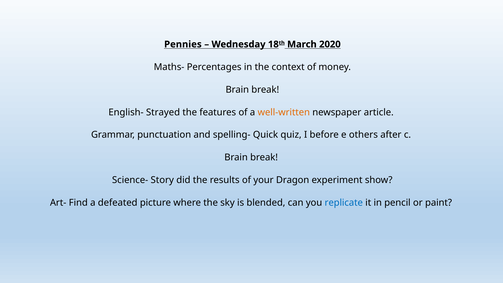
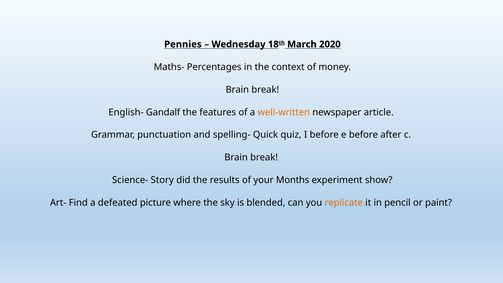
Strayed: Strayed -> Gandalf
e others: others -> before
Dragon: Dragon -> Months
replicate colour: blue -> orange
